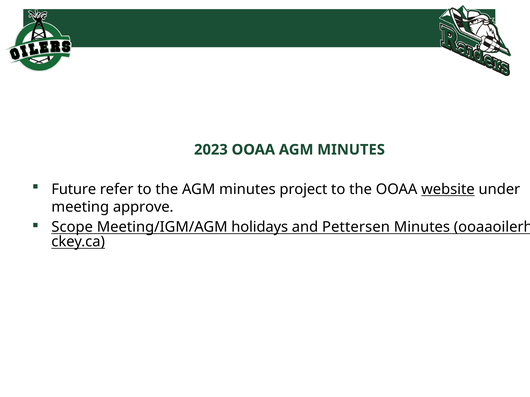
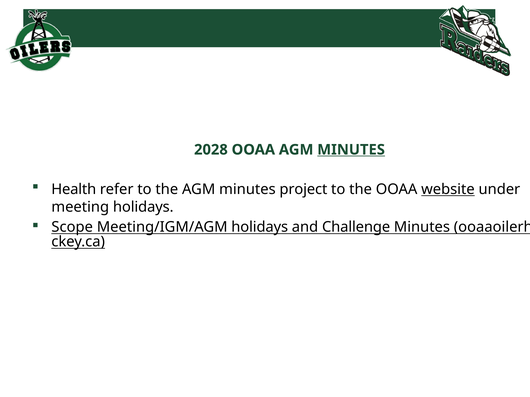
2023: 2023 -> 2028
MINUTES at (351, 150) underline: none -> present
Future: Future -> Health
meeting approve: approve -> holidays
Pettersen: Pettersen -> Challenge
